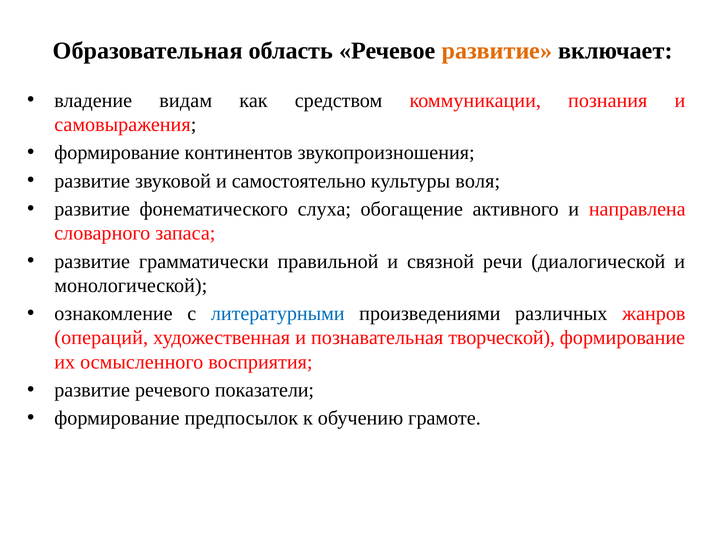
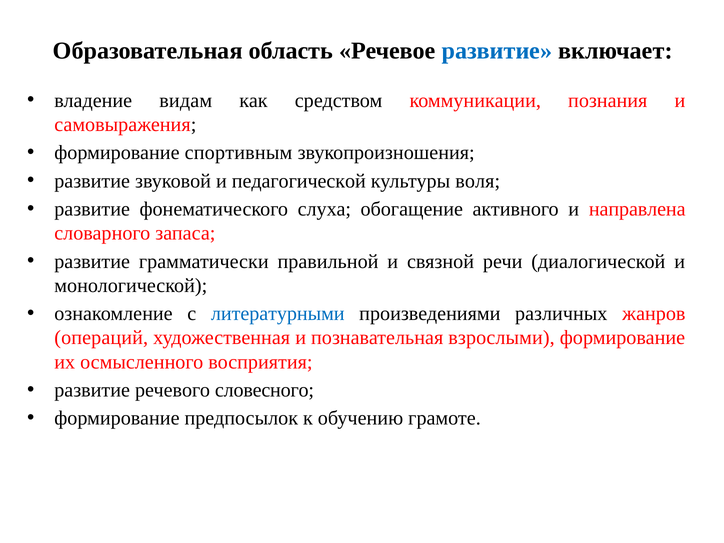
развитие at (497, 51) colour: orange -> blue
континентов: континентов -> спортивным
самостоятельно: самостоятельно -> педагогической
творческой: творческой -> взрослыми
показатели: показатели -> словесного
